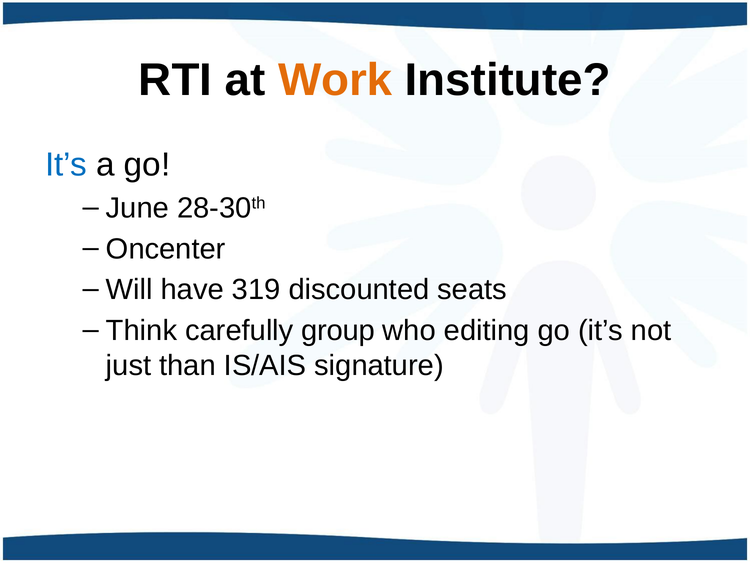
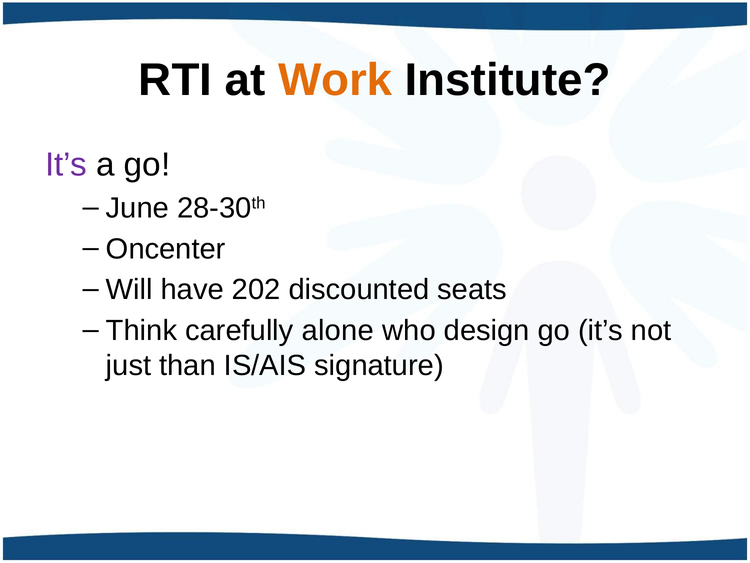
It’s at (66, 165) colour: blue -> purple
319: 319 -> 202
group: group -> alone
editing: editing -> design
